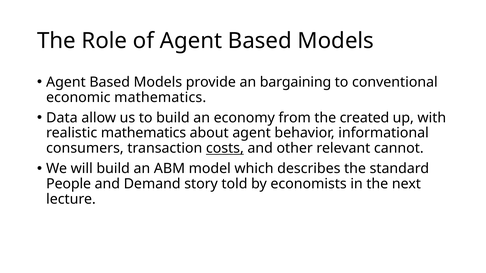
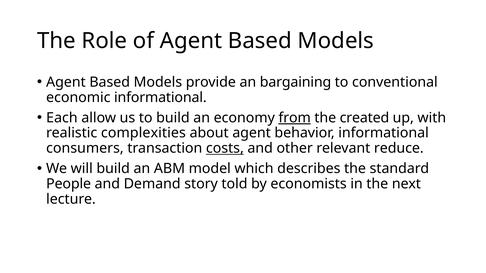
economic mathematics: mathematics -> informational
Data: Data -> Each
from underline: none -> present
realistic mathematics: mathematics -> complexities
cannot: cannot -> reduce
